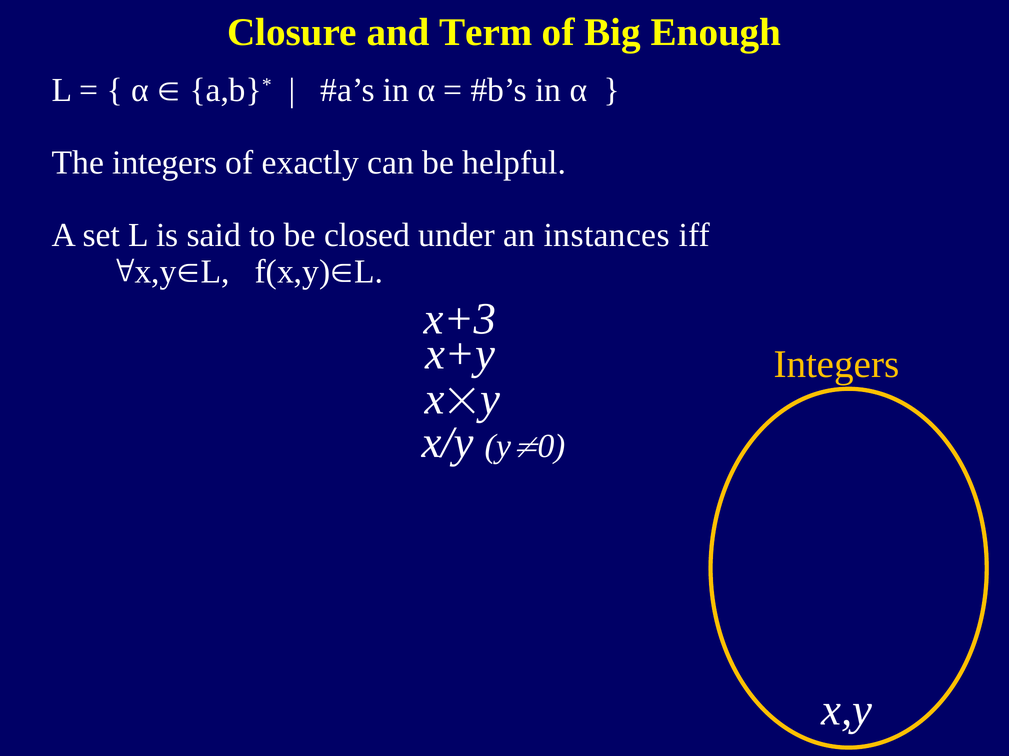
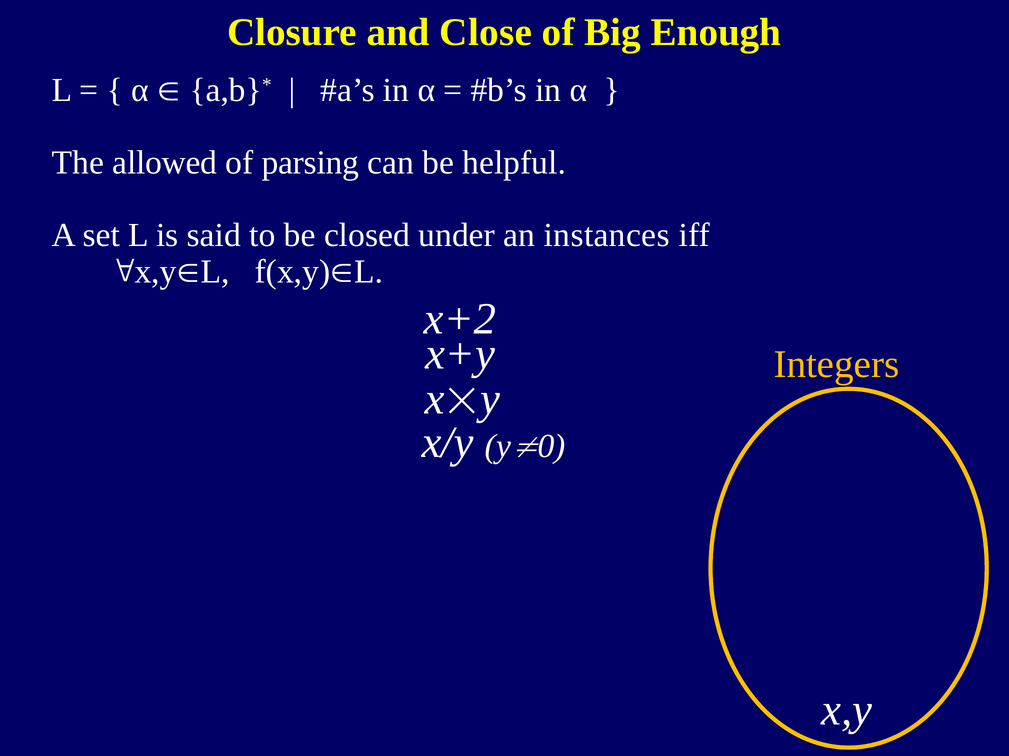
Term: Term -> Close
The integers: integers -> allowed
exactly: exactly -> parsing
x+3: x+3 -> x+2
